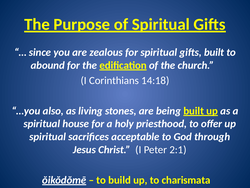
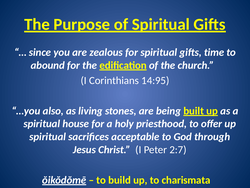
gifts built: built -> time
14:18: 14:18 -> 14:95
2:1: 2:1 -> 2:7
